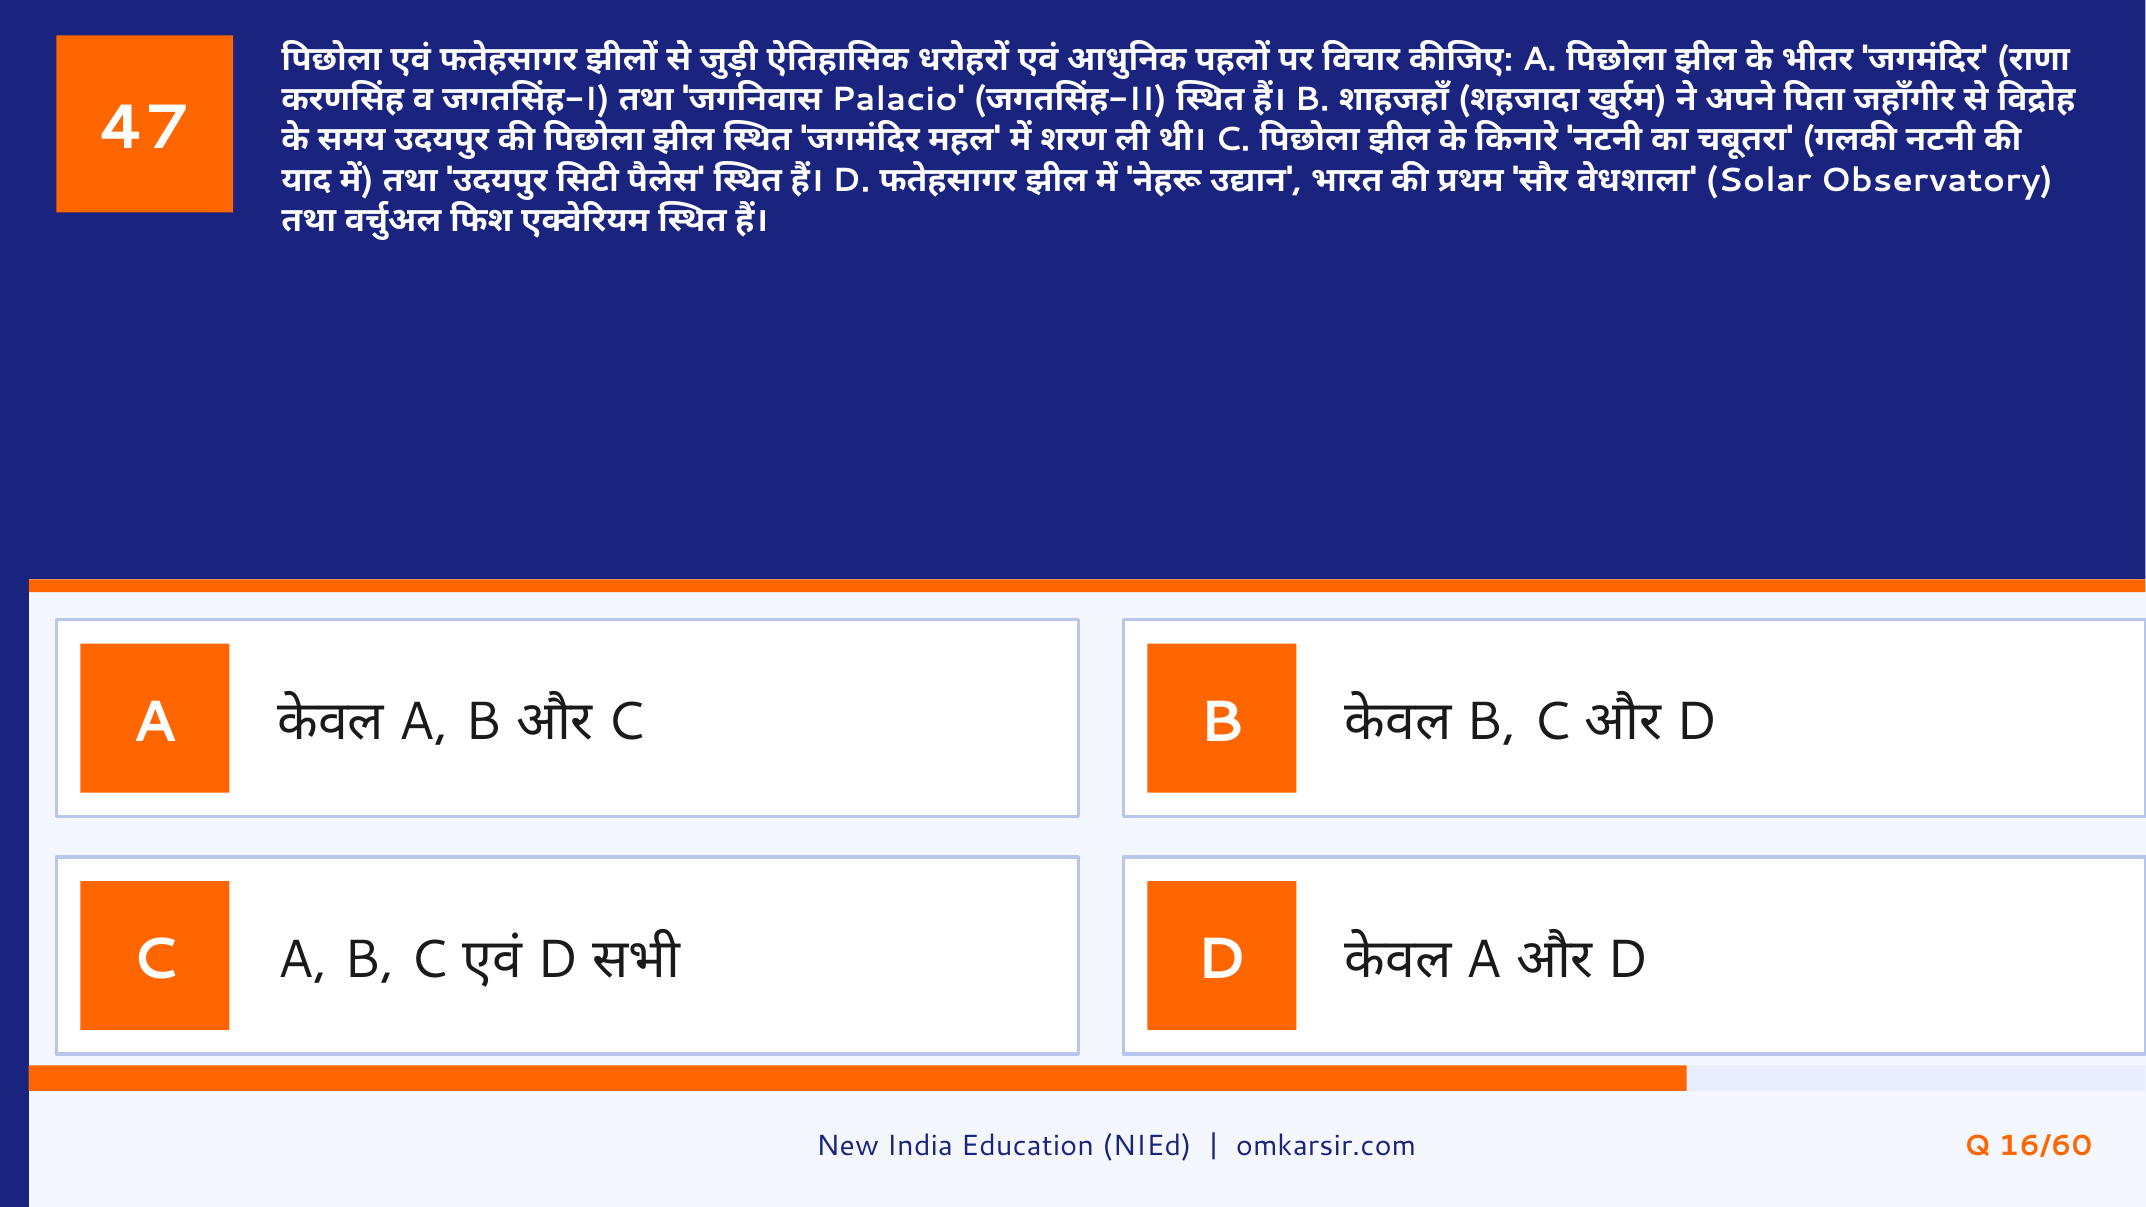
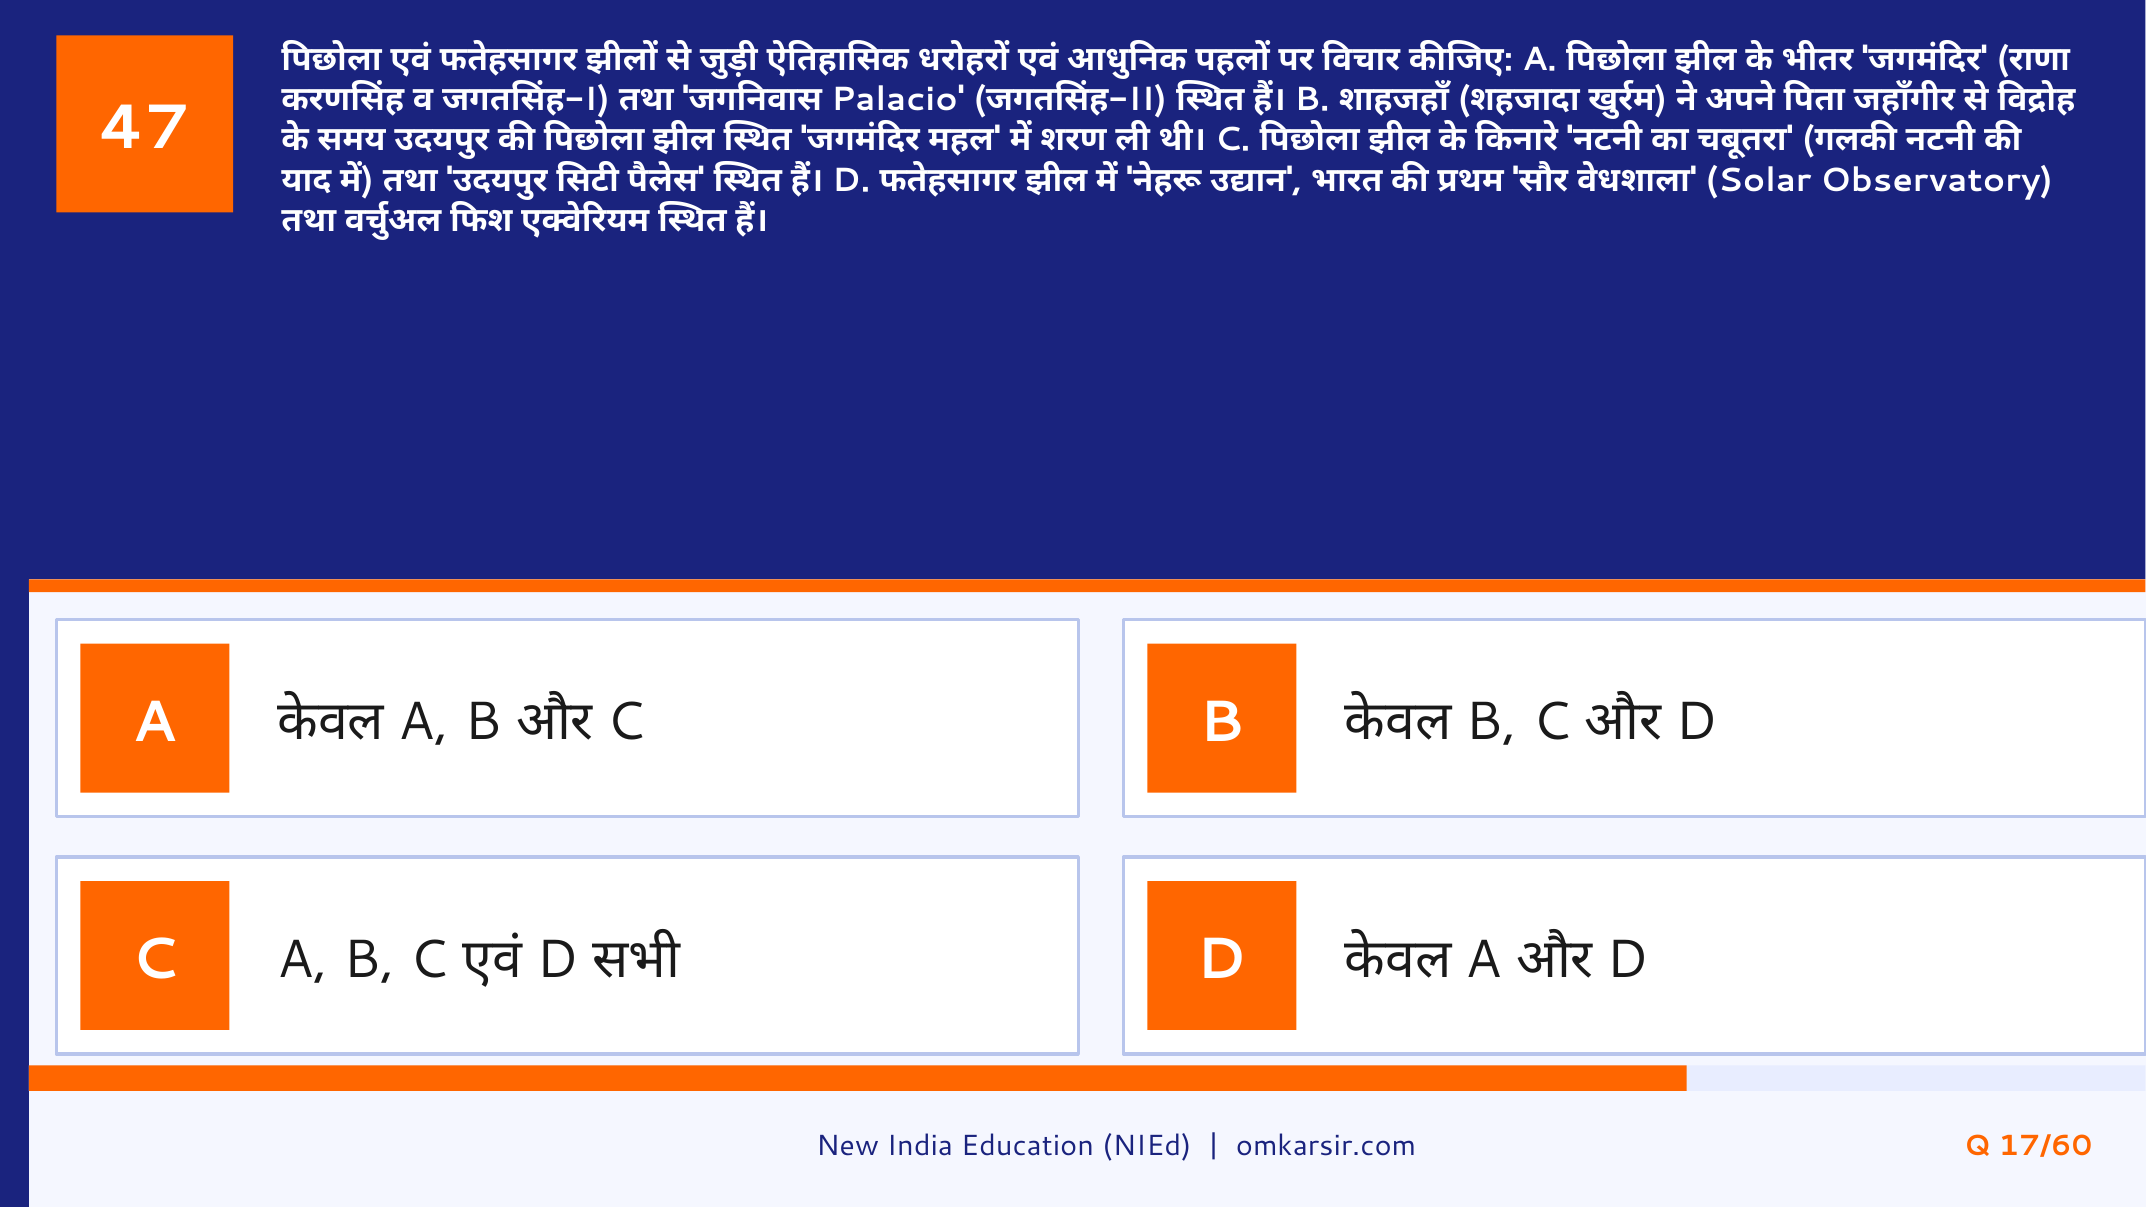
16/60: 16/60 -> 17/60
